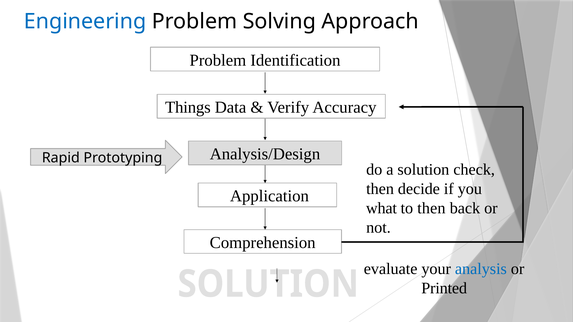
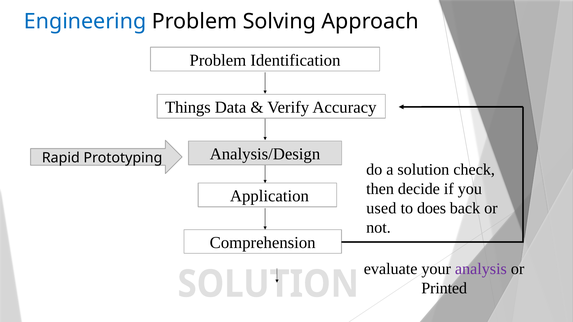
what: what -> used
to then: then -> does
analysis colour: blue -> purple
